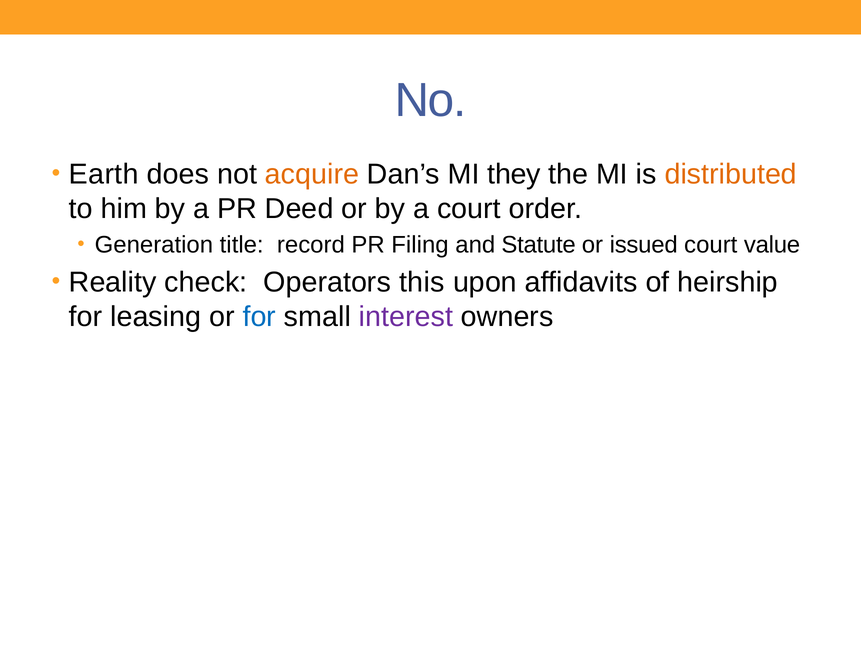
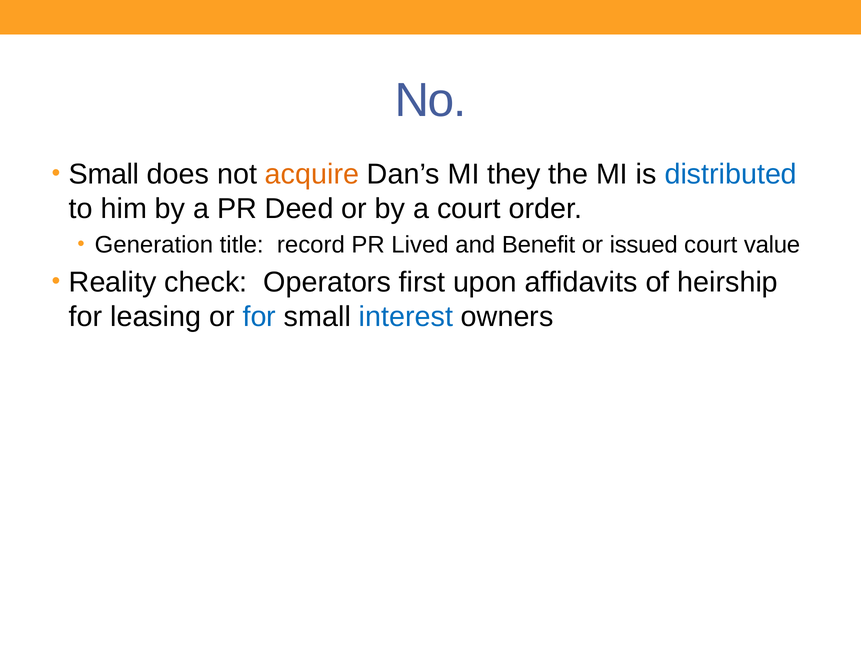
Earth at (104, 174): Earth -> Small
distributed colour: orange -> blue
Filing: Filing -> Lived
Statute: Statute -> Benefit
this: this -> first
interest colour: purple -> blue
